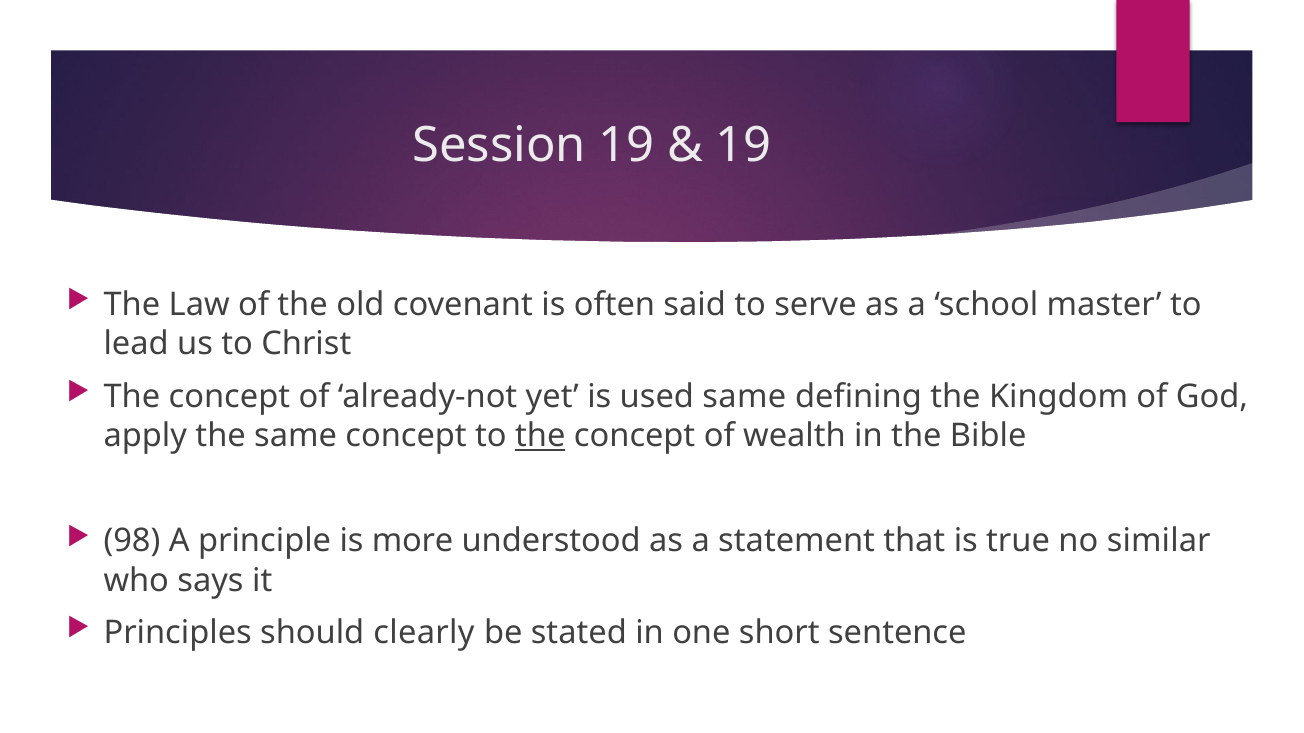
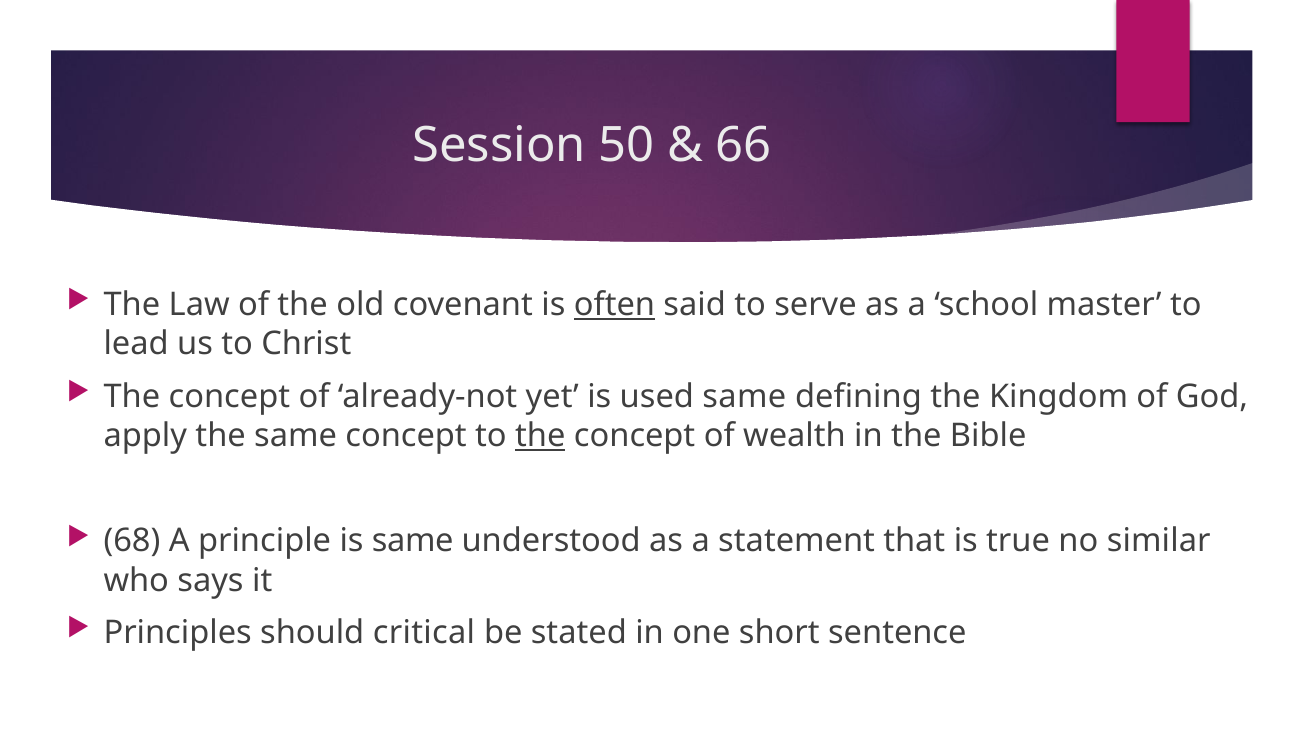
Session 19: 19 -> 50
19 at (744, 145): 19 -> 66
often underline: none -> present
98: 98 -> 68
is more: more -> same
clearly: clearly -> critical
